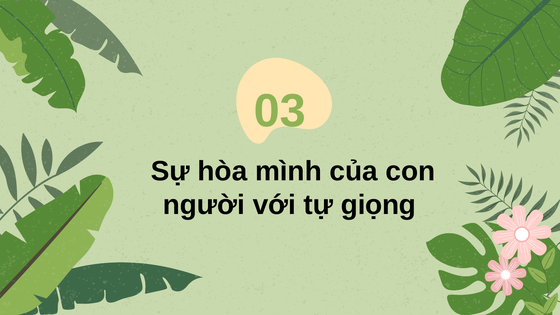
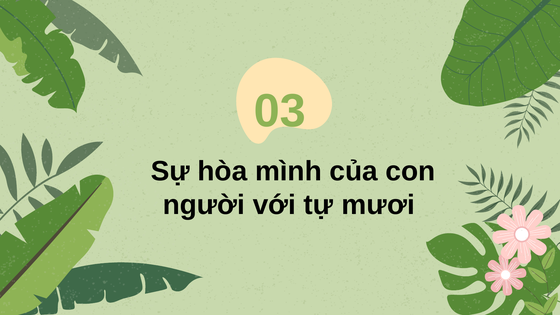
giọng: giọng -> mươi
